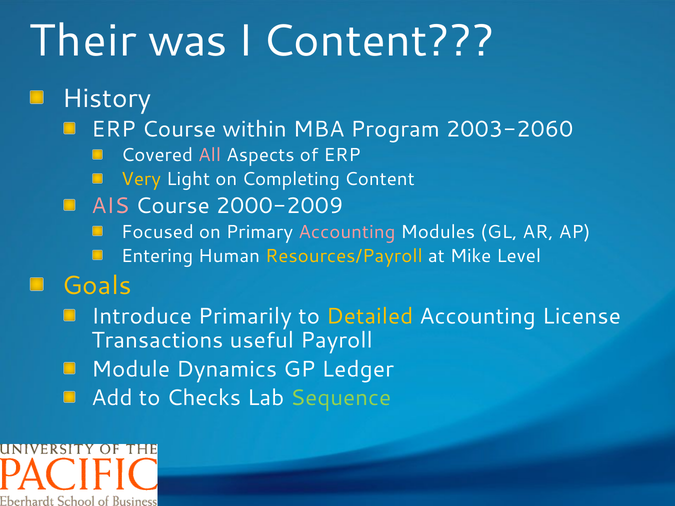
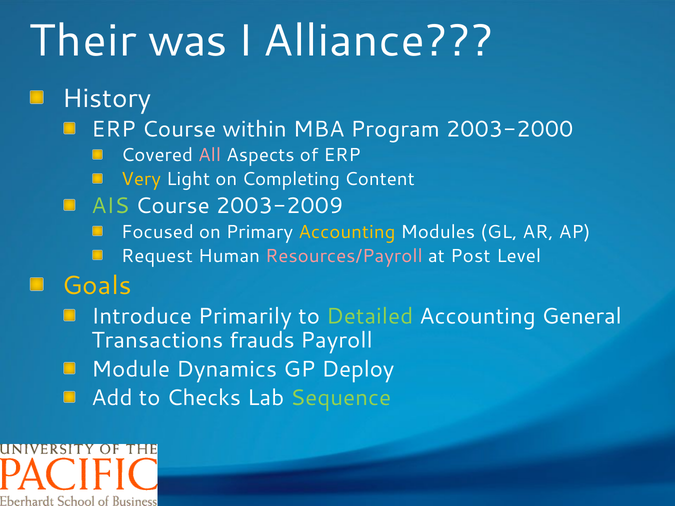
I Content: Content -> Alliance
2003-2060: 2003-2060 -> 2003-2000
AIS colour: pink -> light green
2000-2009: 2000-2009 -> 2003-2009
Accounting at (347, 232) colour: pink -> yellow
Entering: Entering -> Request
Resources/Payroll colour: yellow -> pink
Mike: Mike -> Post
Detailed colour: yellow -> light green
License: License -> General
useful: useful -> frauds
Ledger: Ledger -> Deploy
